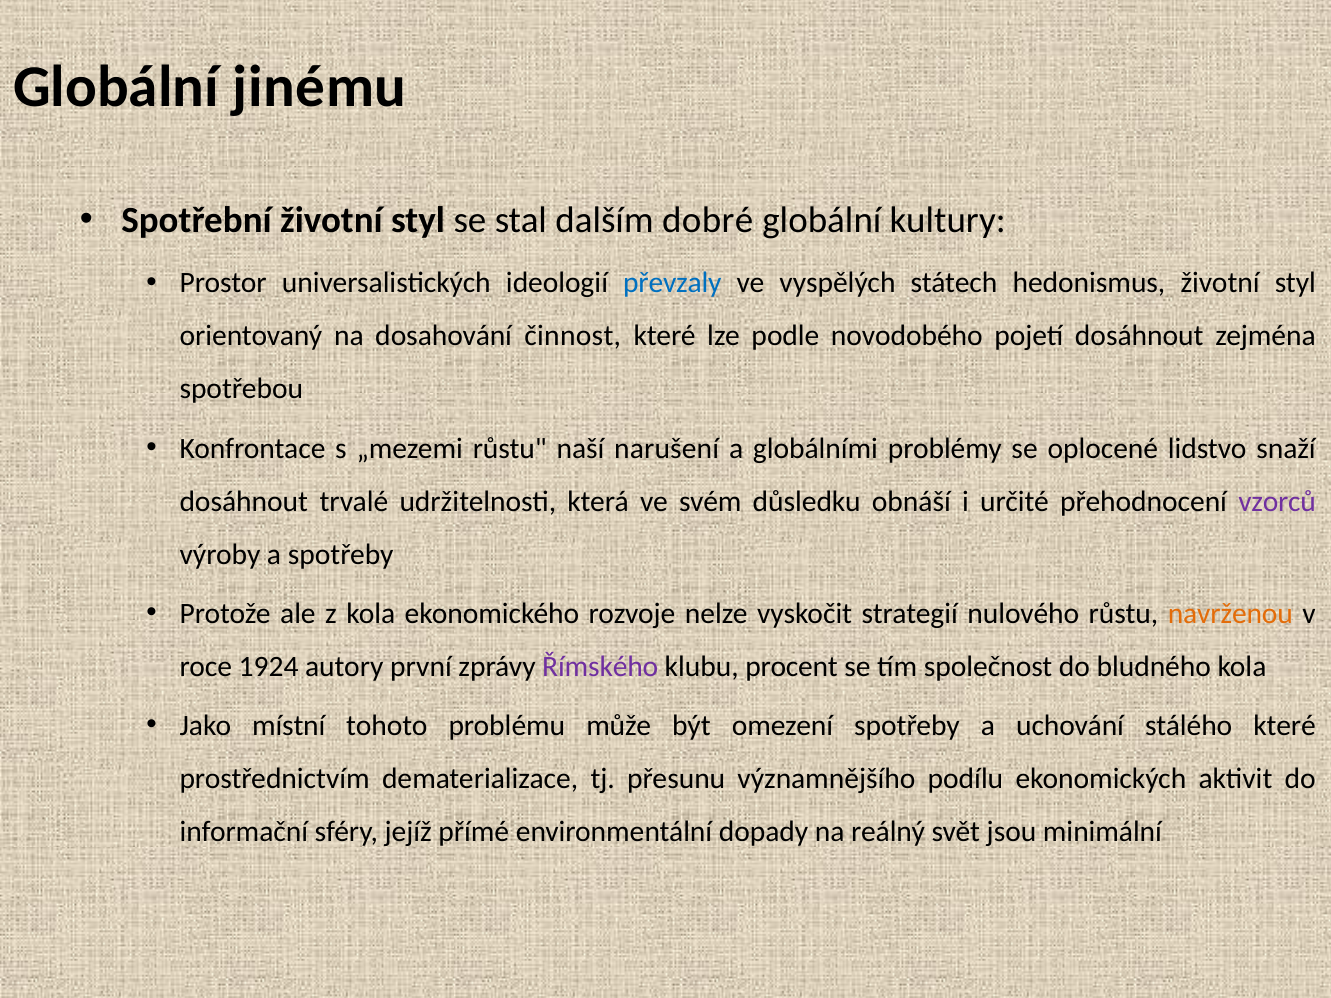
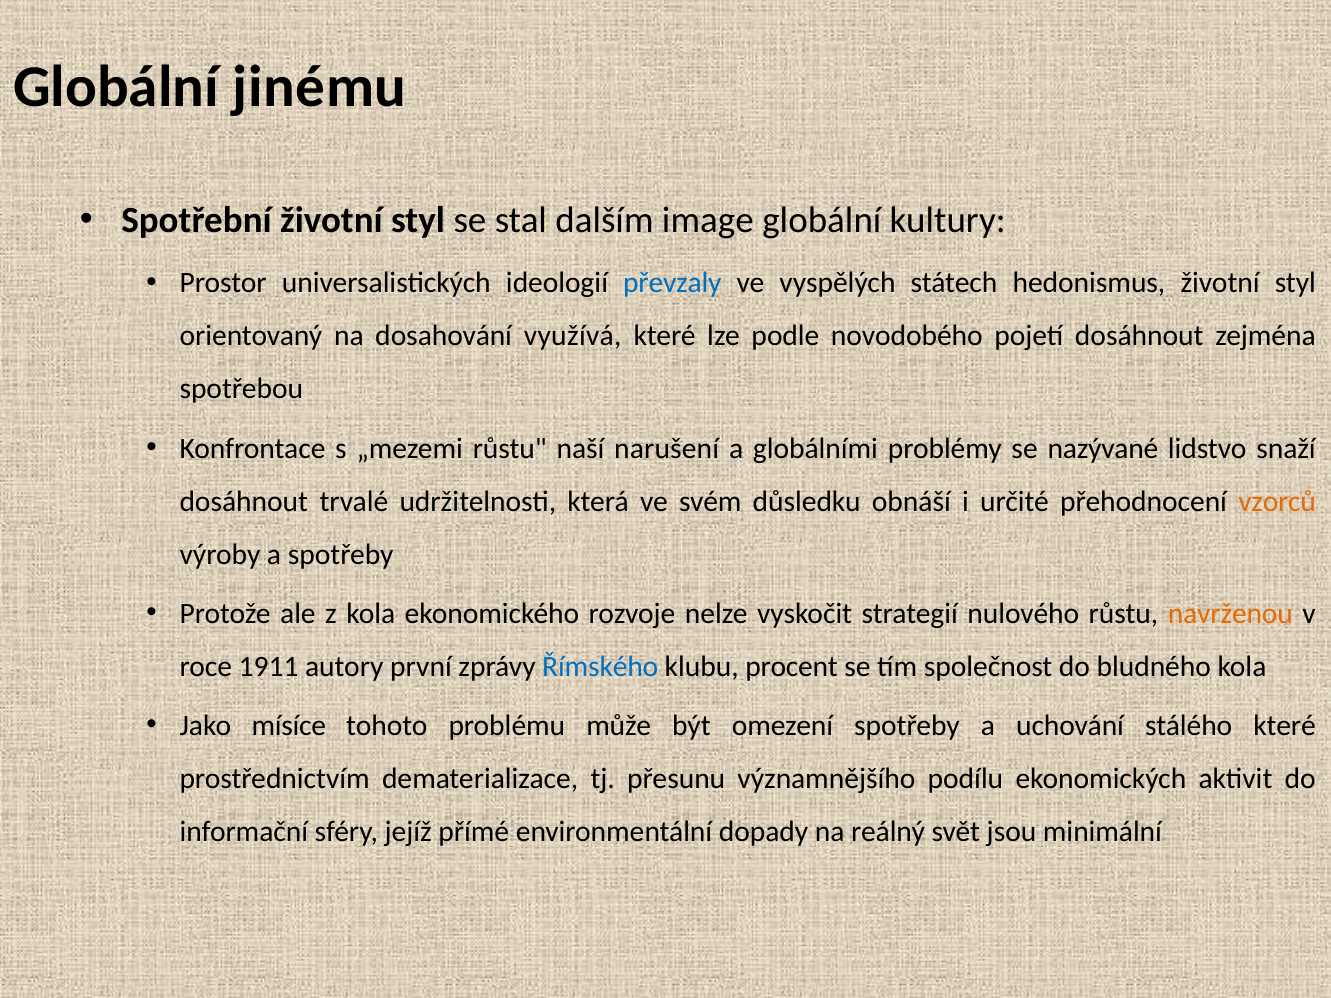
dobré: dobré -> image
činnost: činnost -> využívá
oplocené: oplocené -> nazývané
vzorců colour: purple -> orange
1924: 1924 -> 1911
Římského colour: purple -> blue
místní: místní -> mísíce
